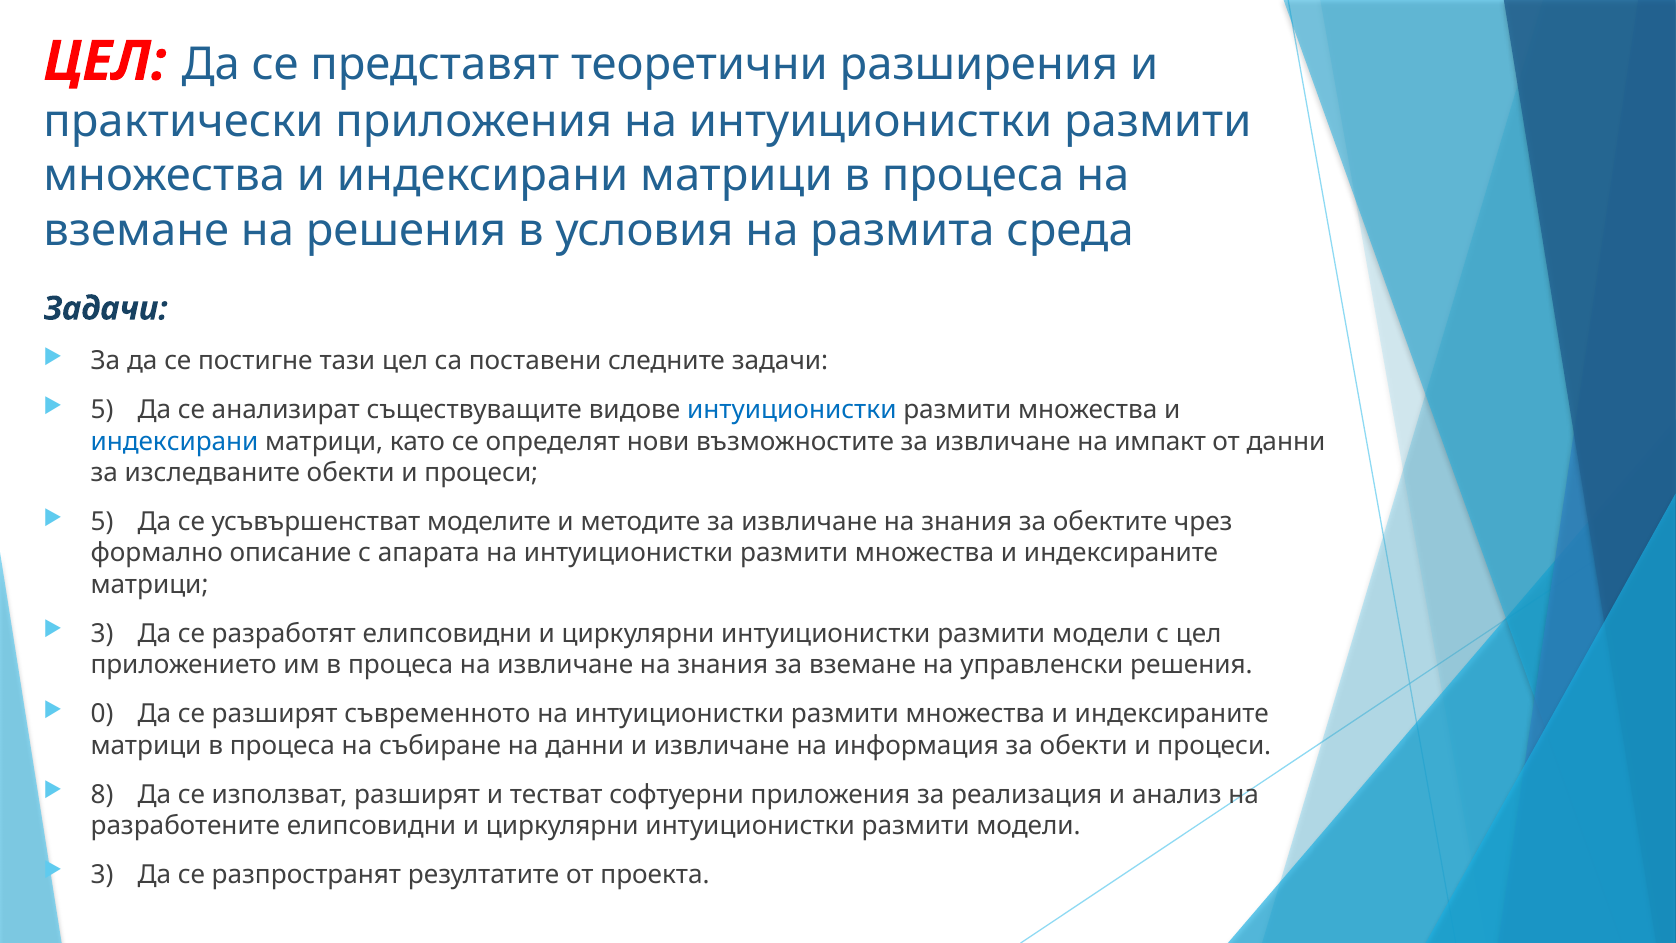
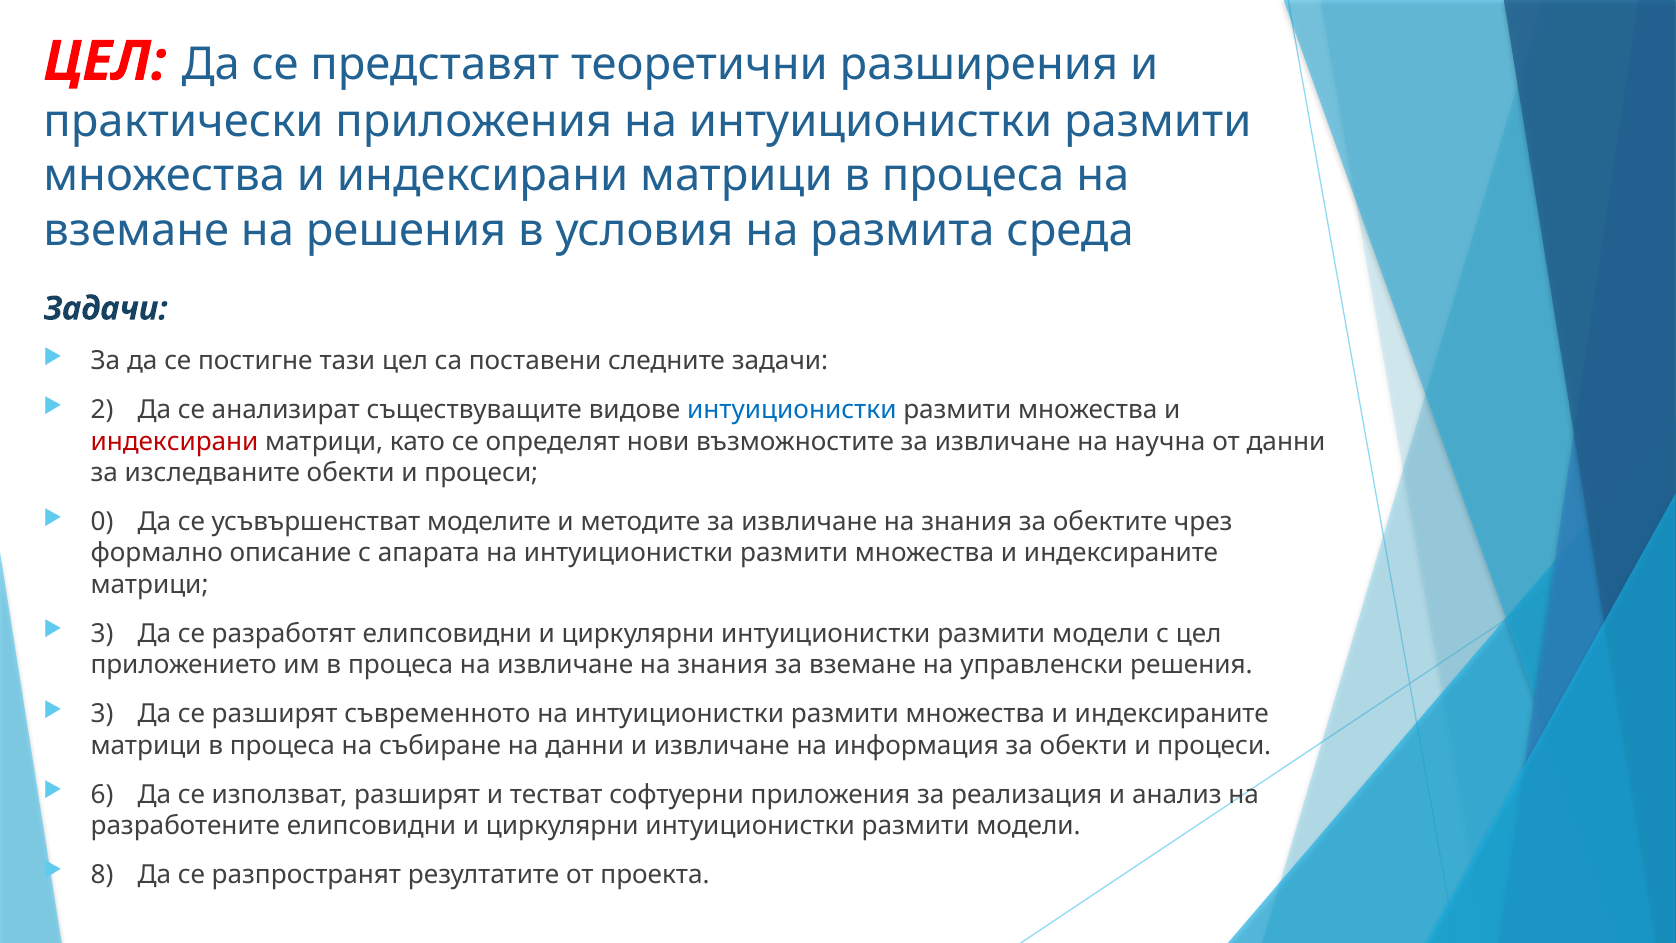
5 at (102, 410): 5 -> 2
индексирани at (175, 441) colour: blue -> red
импакт: импакт -> научна
5 at (102, 522): 5 -> 0
0 at (102, 714): 0 -> 3
8: 8 -> 6
3 at (102, 874): 3 -> 8
